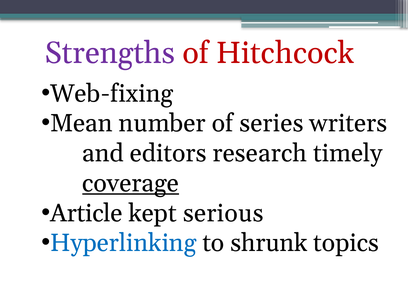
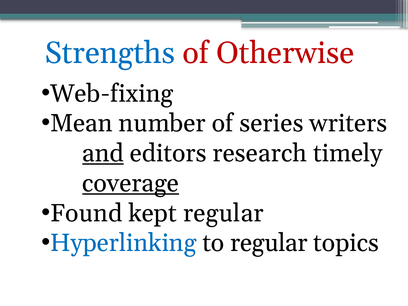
Strengths colour: purple -> blue
Hitchcock: Hitchcock -> Otherwise
and underline: none -> present
Article: Article -> Found
kept serious: serious -> regular
to shrunk: shrunk -> regular
